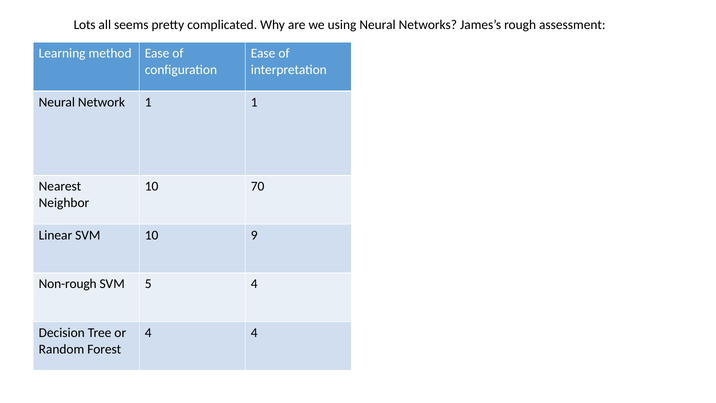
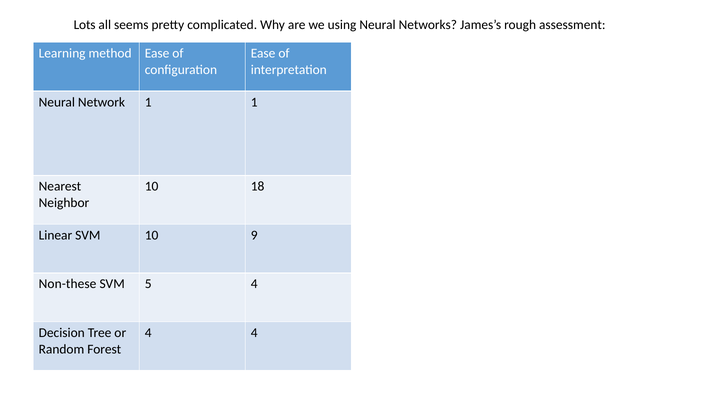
70: 70 -> 18
Non-rough: Non-rough -> Non-these
